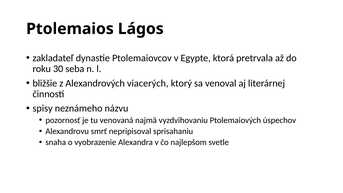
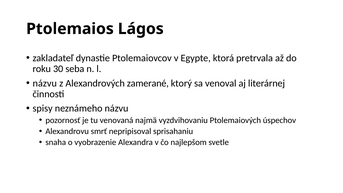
bližšie at (45, 83): bližšie -> názvu
viacerých: viacerých -> zamerané
